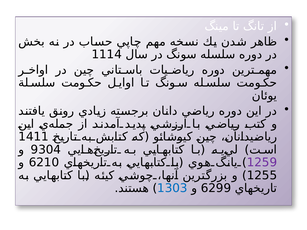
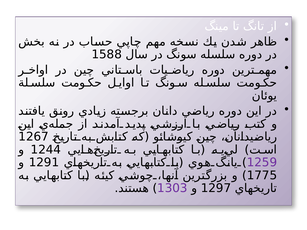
1114: 1114 -> 1588
1411: 1411 -> 1267
9304: 9304 -> 1244
6210: 6210 -> 1291
1255: 1255 -> 1775
1303 colour: blue -> purple
6299: 6299 -> 1297
